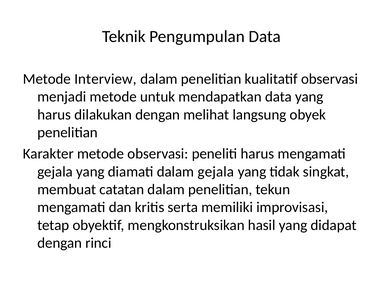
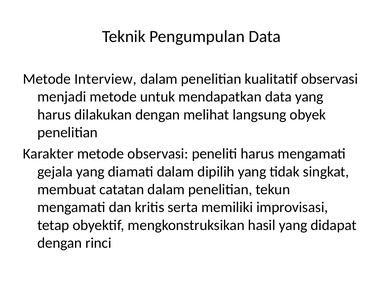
dalam gejala: gejala -> dipilih
